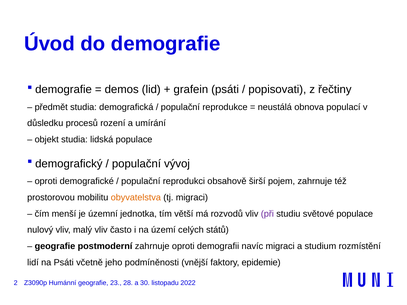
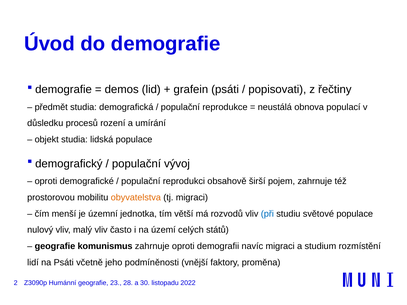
při colour: purple -> blue
postmoderní: postmoderní -> komunismus
epidemie: epidemie -> proměna
